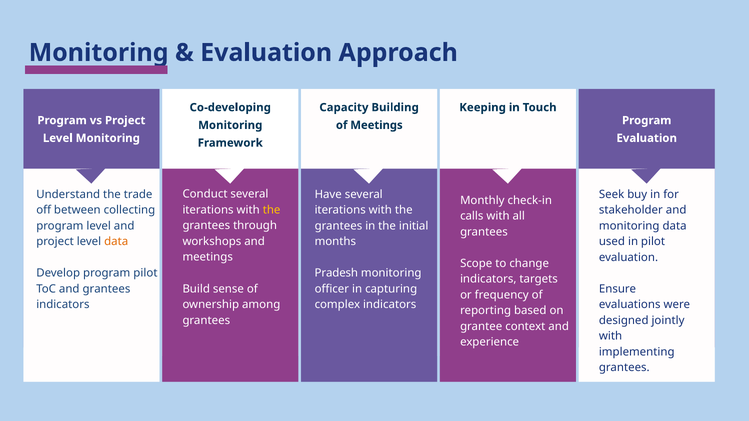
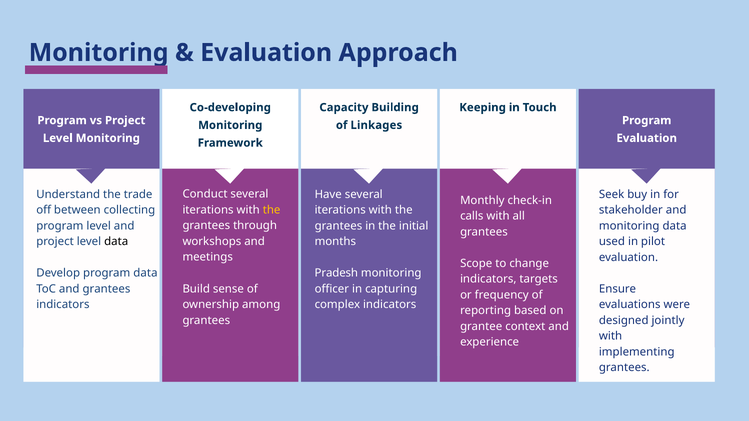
of Meetings: Meetings -> Linkages
data at (116, 242) colour: orange -> black
program pilot: pilot -> data
